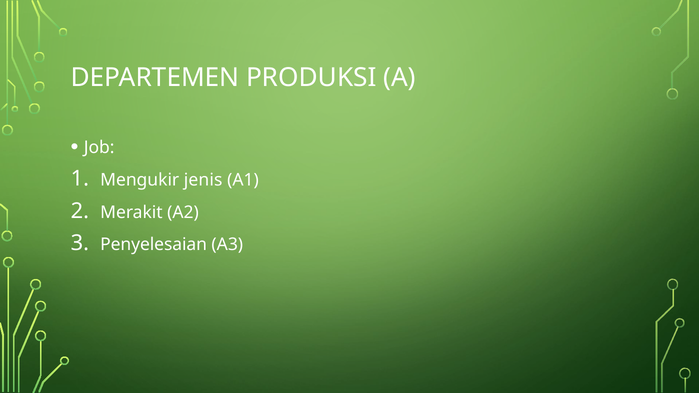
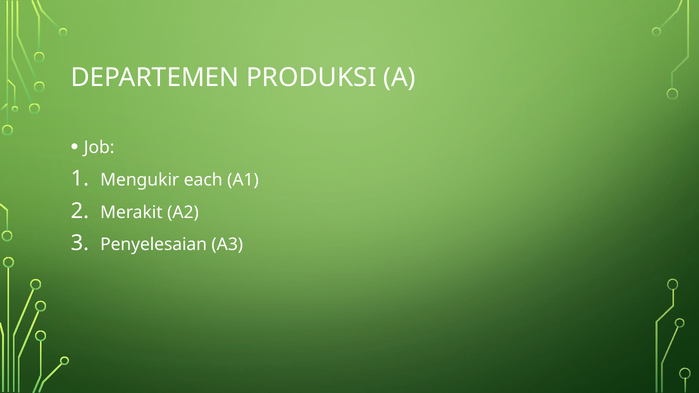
jenis: jenis -> each
